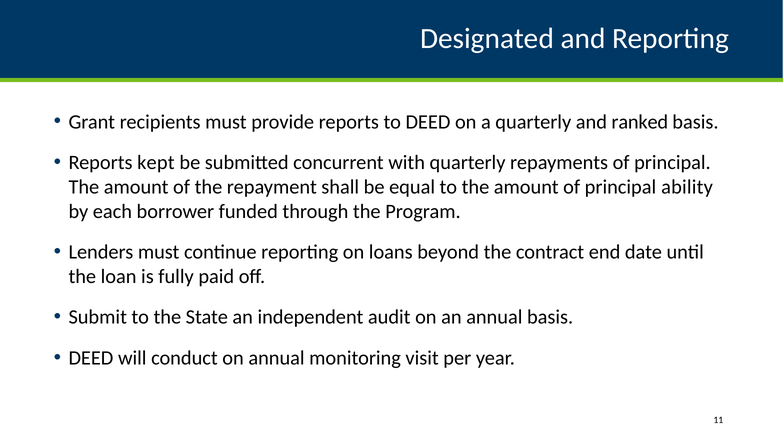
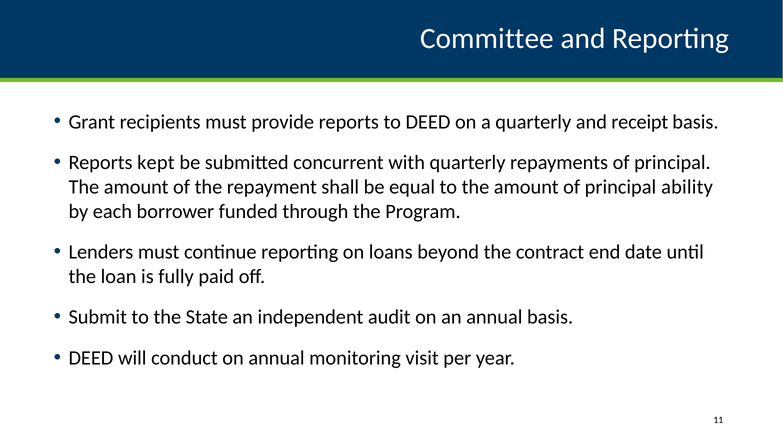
Designated: Designated -> Committee
ranked: ranked -> receipt
